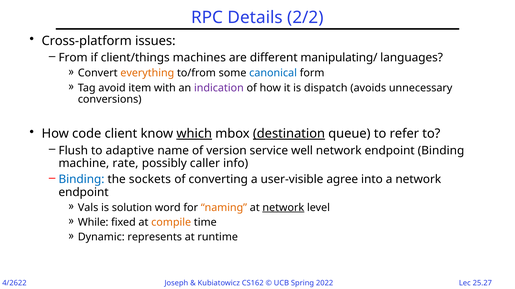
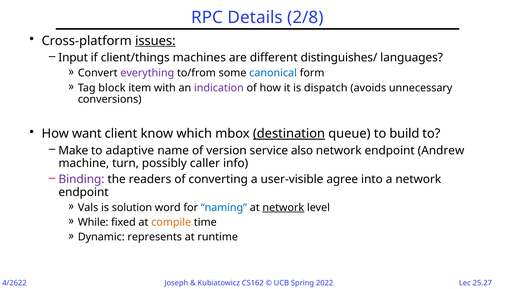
2/2: 2/2 -> 2/8
issues underline: none -> present
From: From -> Input
manipulating/: manipulating/ -> distinguishes/
everything colour: orange -> purple
avoid: avoid -> block
code: code -> want
which underline: present -> none
refer: refer -> build
Flush: Flush -> Make
well: well -> also
endpoint Binding: Binding -> Andrew
rate: rate -> turn
Binding at (81, 180) colour: blue -> purple
sockets: sockets -> readers
naming colour: orange -> blue
